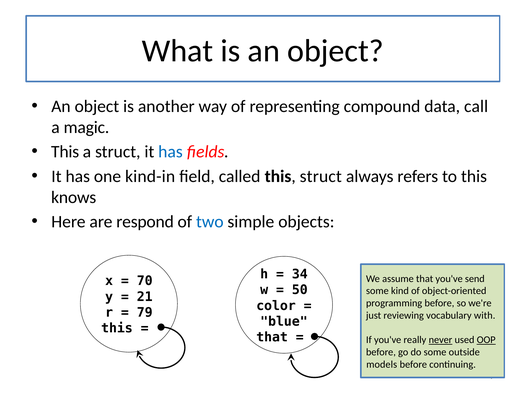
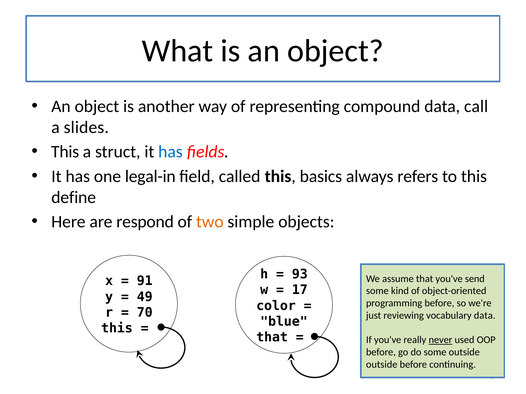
magic: magic -> slides
kind-in: kind-in -> legal-in
this struct: struct -> basics
knows: knows -> define
two colour: blue -> orange
34: 34 -> 93
70: 70 -> 91
50: 50 -> 17
21: 21 -> 49
79: 79 -> 70
vocabulary with: with -> data
OOP underline: present -> none
models at (382, 365): models -> outside
